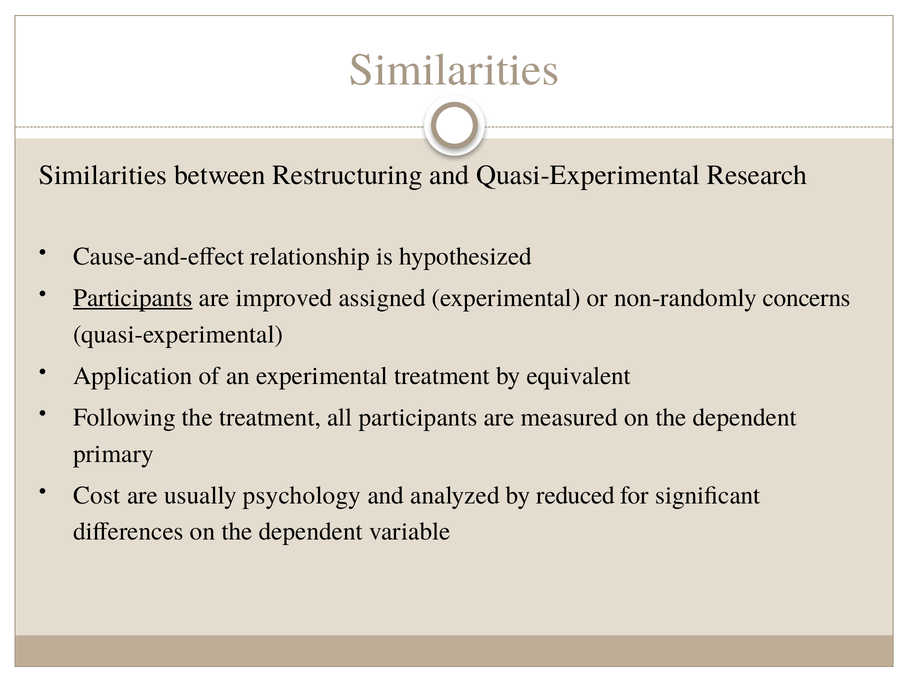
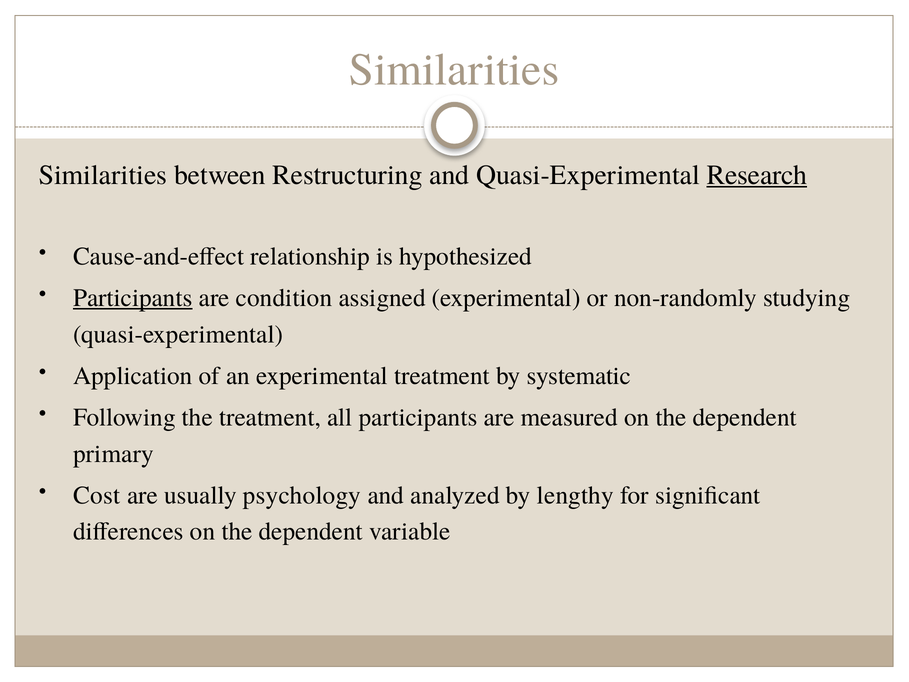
Research underline: none -> present
improved: improved -> condition
concerns: concerns -> studying
equivalent: equivalent -> systematic
reduced: reduced -> lengthy
